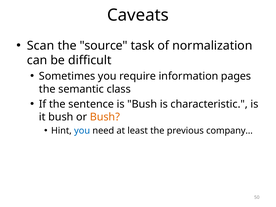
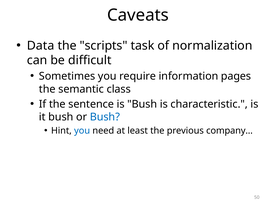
Scan: Scan -> Data
source: source -> scripts
Bush at (105, 117) colour: orange -> blue
